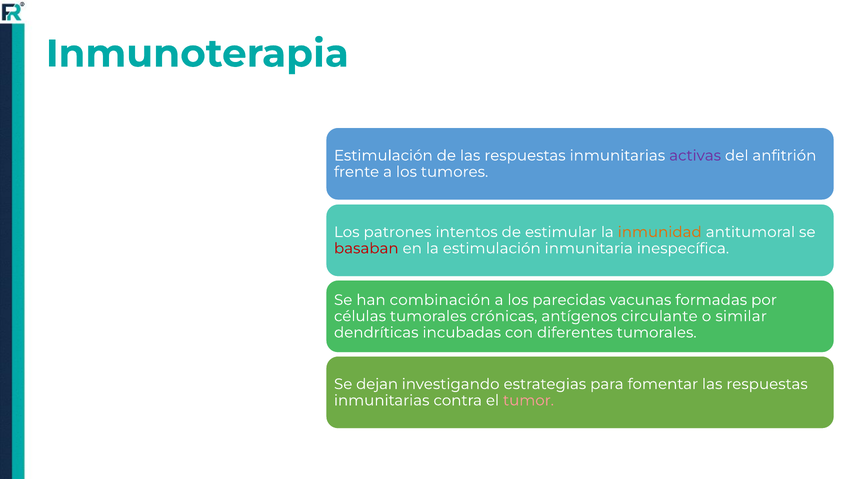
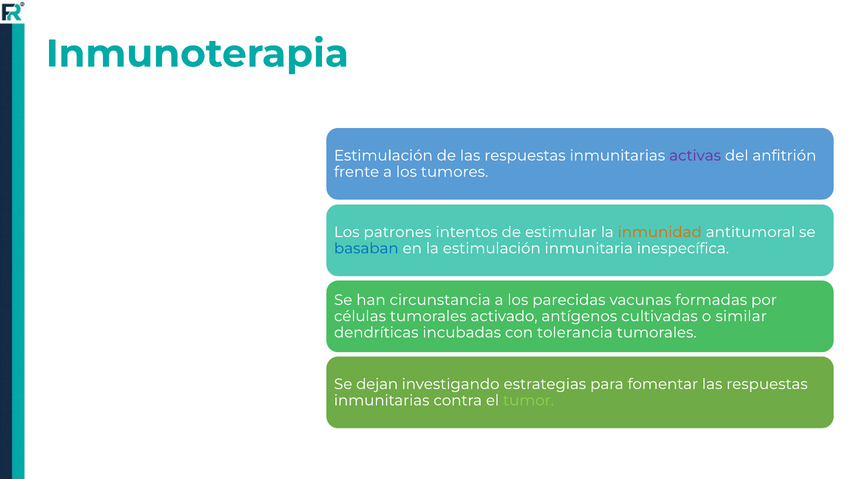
basaban colour: red -> blue
combinación: combinación -> circunstancia
crónicas: crónicas -> activado
circulante: circulante -> cultivadas
diferentes: diferentes -> tolerancia
tumor colour: pink -> light green
